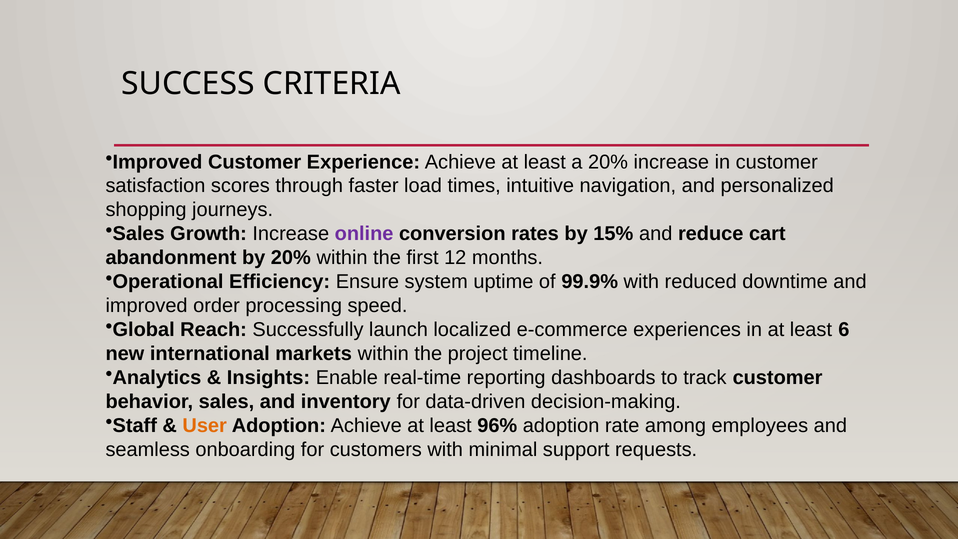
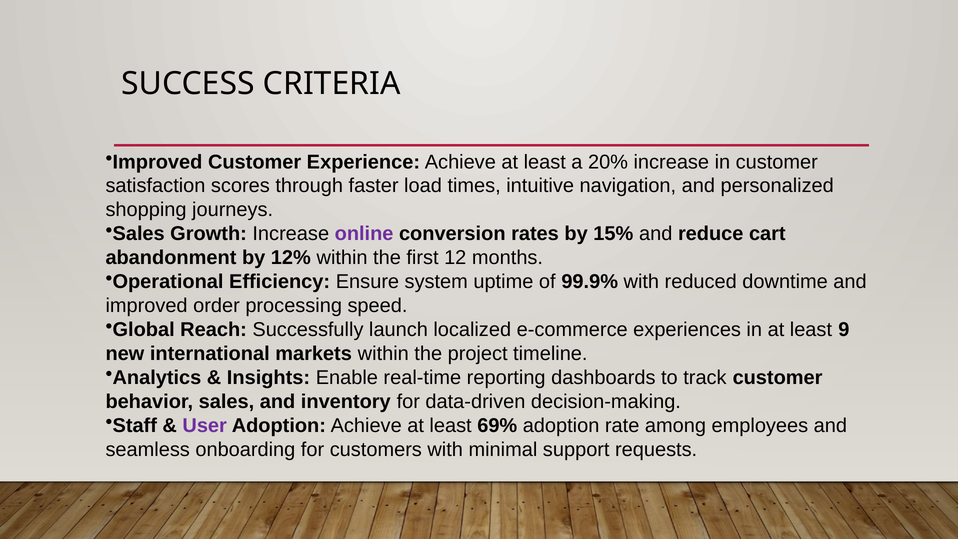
by 20%: 20% -> 12%
6: 6 -> 9
User colour: orange -> purple
96%: 96% -> 69%
